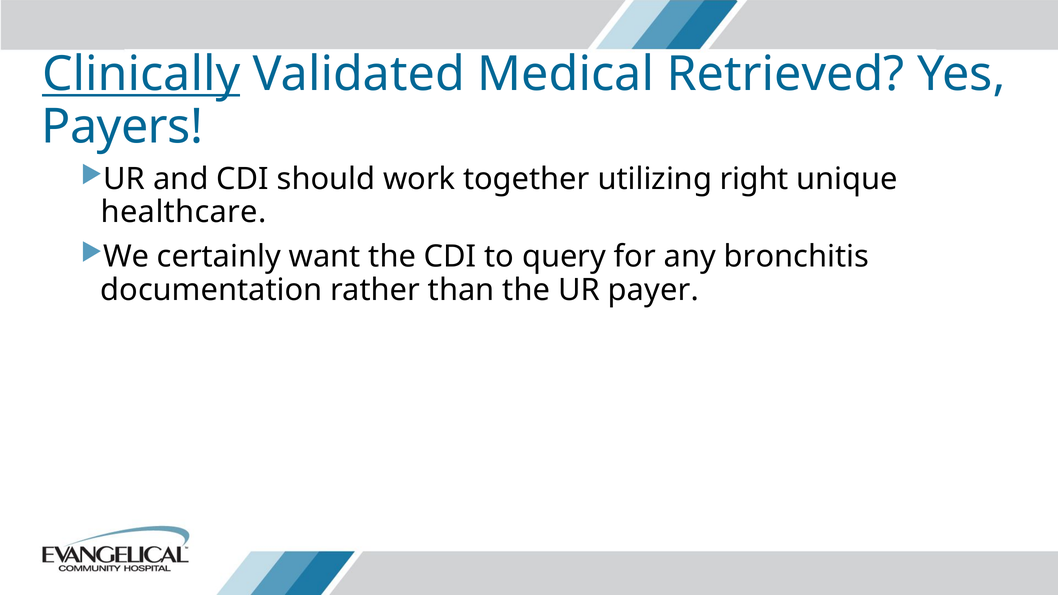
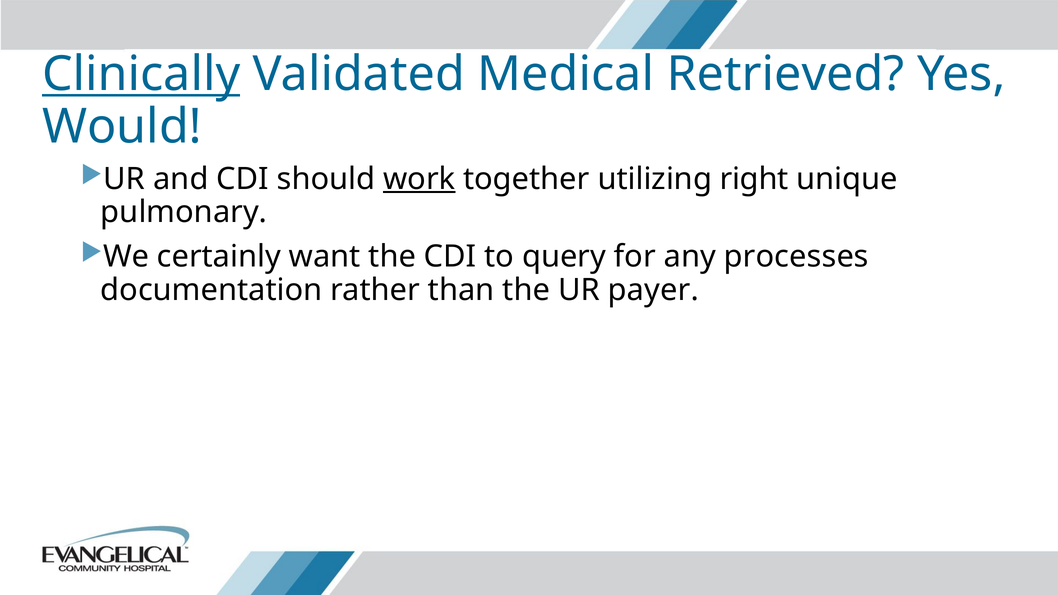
Payers: Payers -> Would
work underline: none -> present
healthcare: healthcare -> pulmonary
bronchitis: bronchitis -> processes
